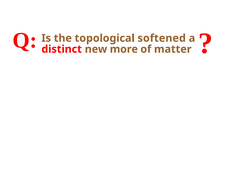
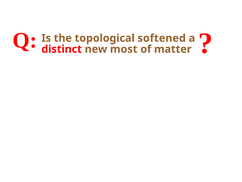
more: more -> most
